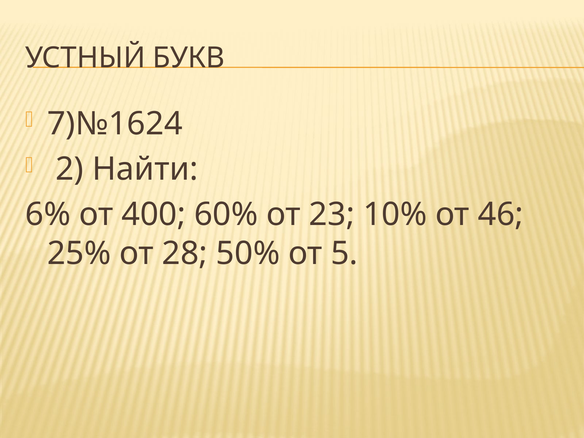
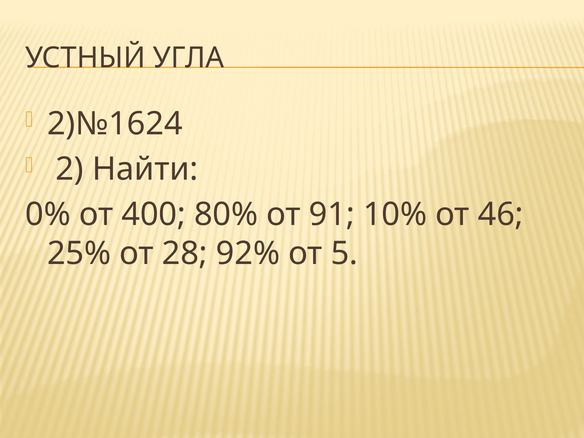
БУКВ: БУКВ -> УГЛА
7)№1624: 7)№1624 -> 2)№1624
6%: 6% -> 0%
60%: 60% -> 80%
23: 23 -> 91
50%: 50% -> 92%
